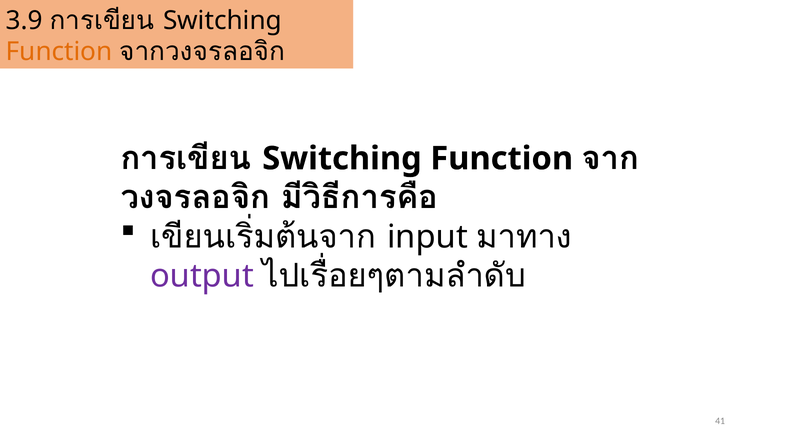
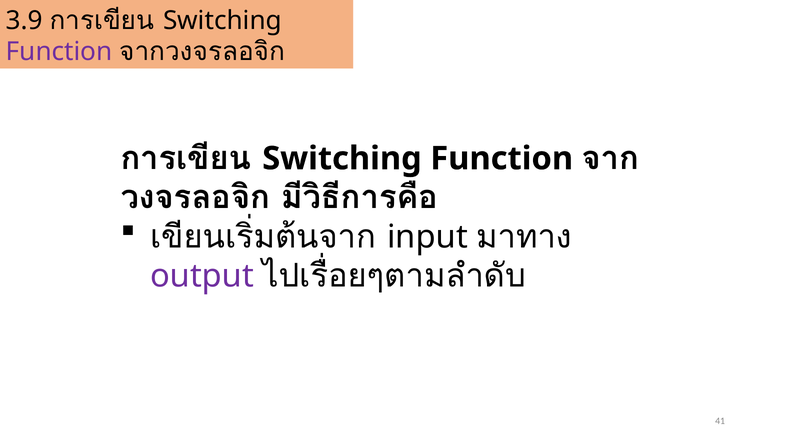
Function at (59, 52) colour: orange -> purple
